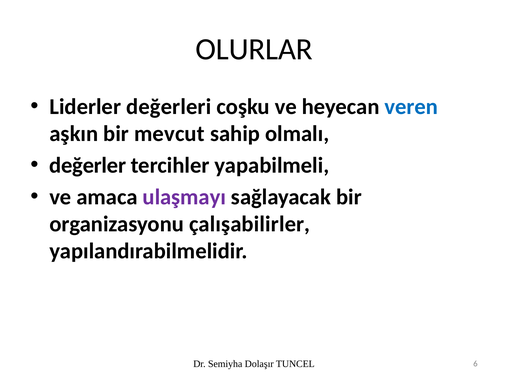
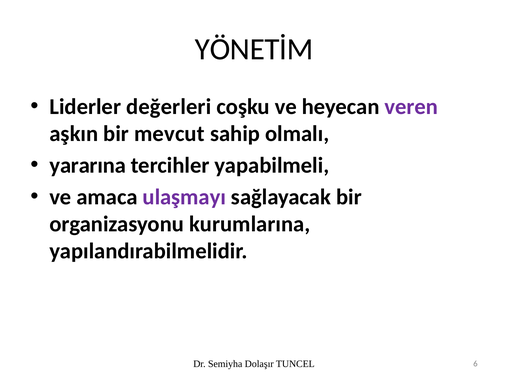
OLURLAR: OLURLAR -> YÖNETİM
veren colour: blue -> purple
değerler: değerler -> yararına
çalışabilirler: çalışabilirler -> kurumlarına
